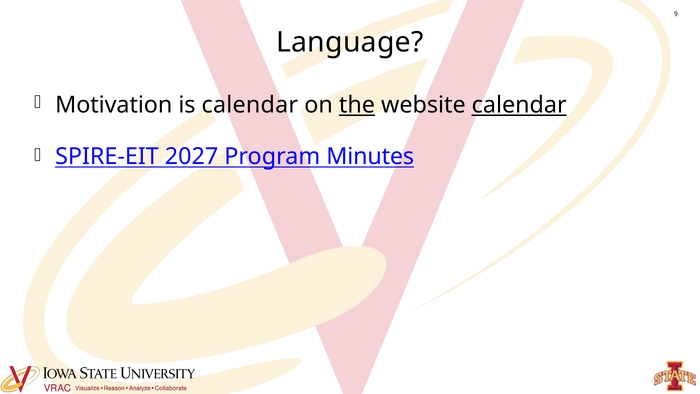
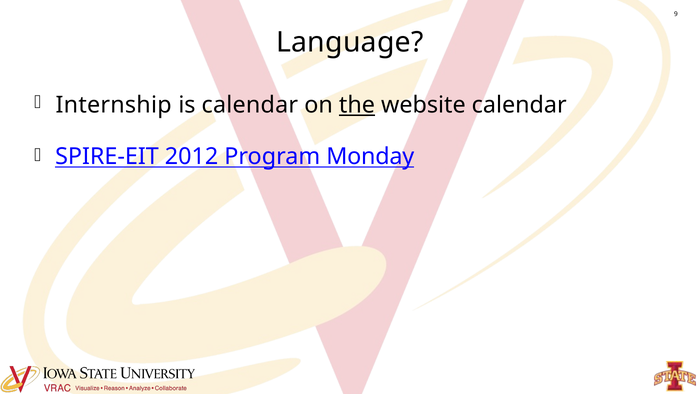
Motivation: Motivation -> Internship
calendar at (519, 105) underline: present -> none
2027: 2027 -> 2012
Minutes: Minutes -> Monday
